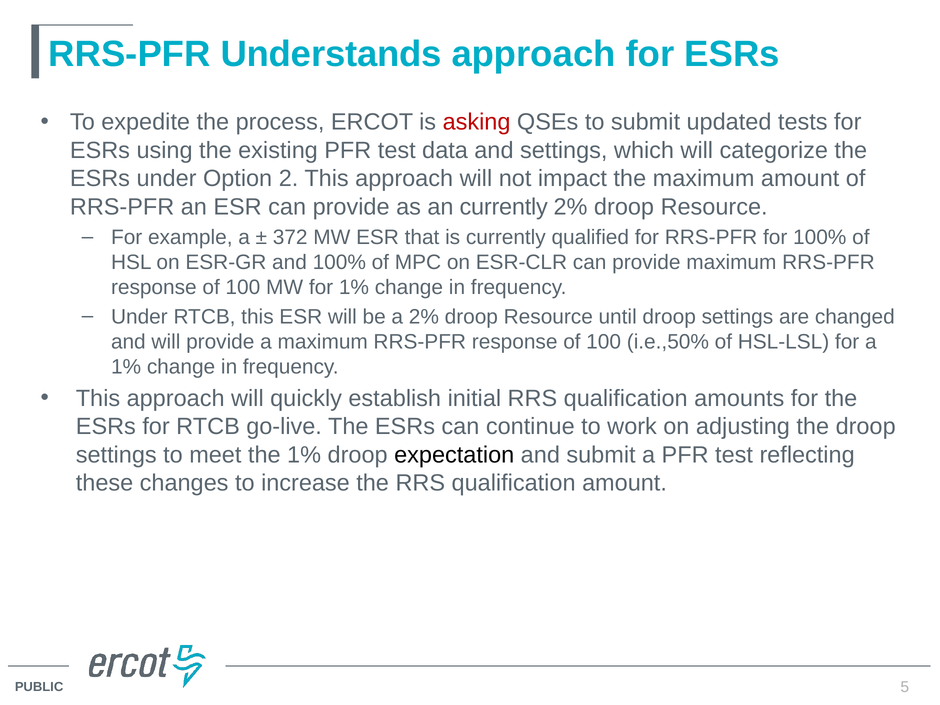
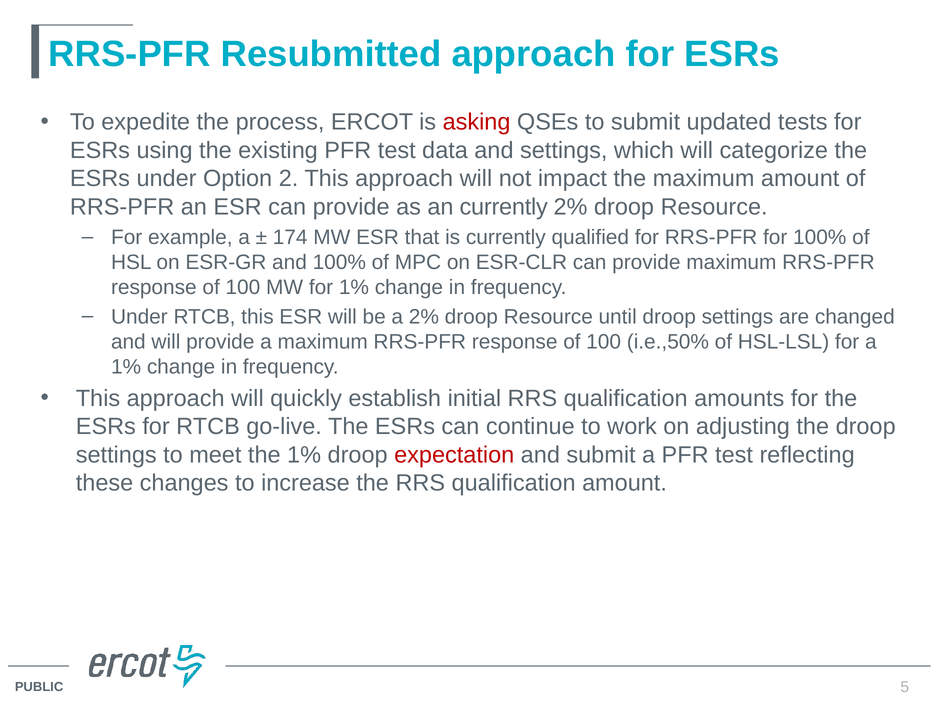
Understands: Understands -> Resubmitted
372: 372 -> 174
expectation colour: black -> red
